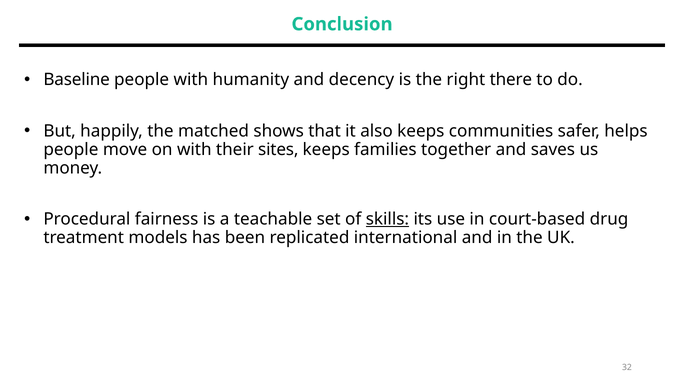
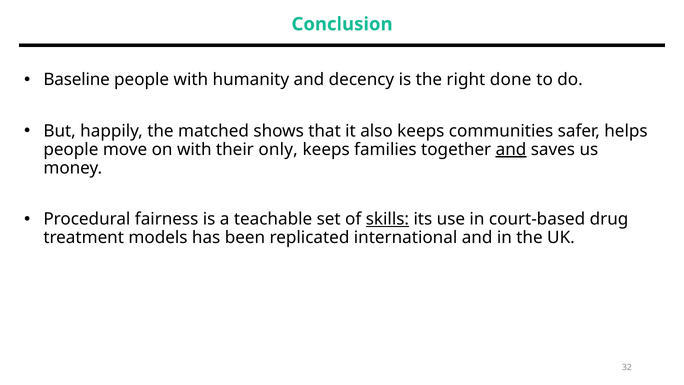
there: there -> done
sites: sites -> only
and at (511, 149) underline: none -> present
